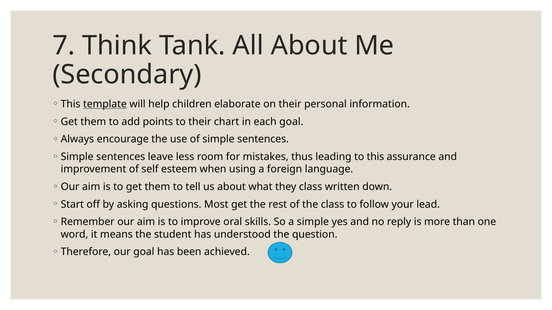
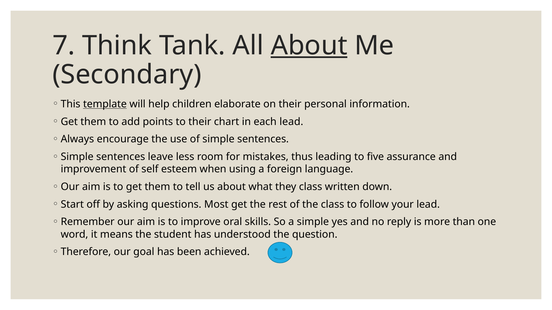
About at (309, 46) underline: none -> present
each goal: goal -> lead
to this: this -> five
